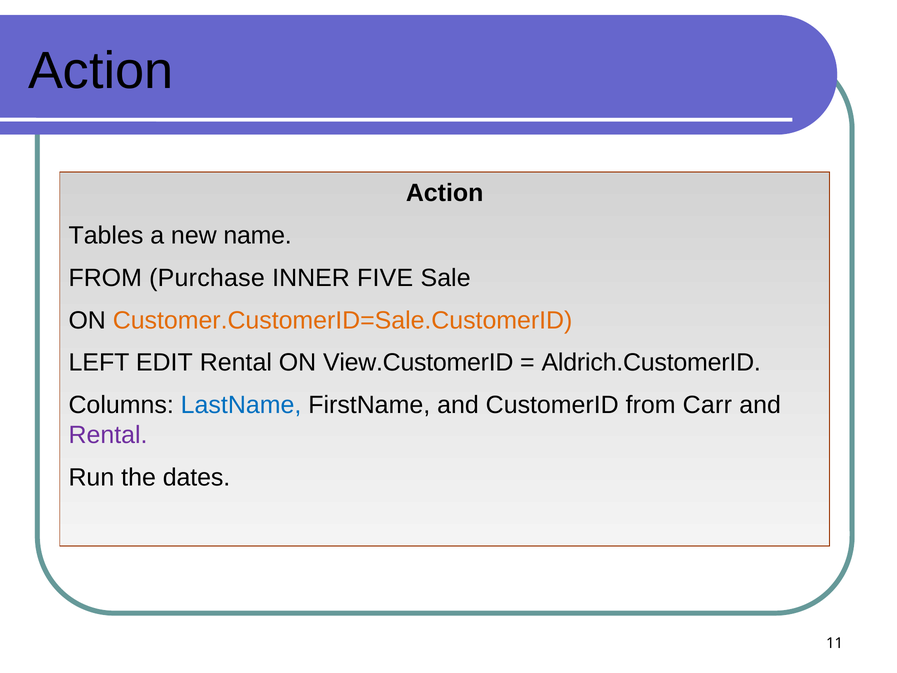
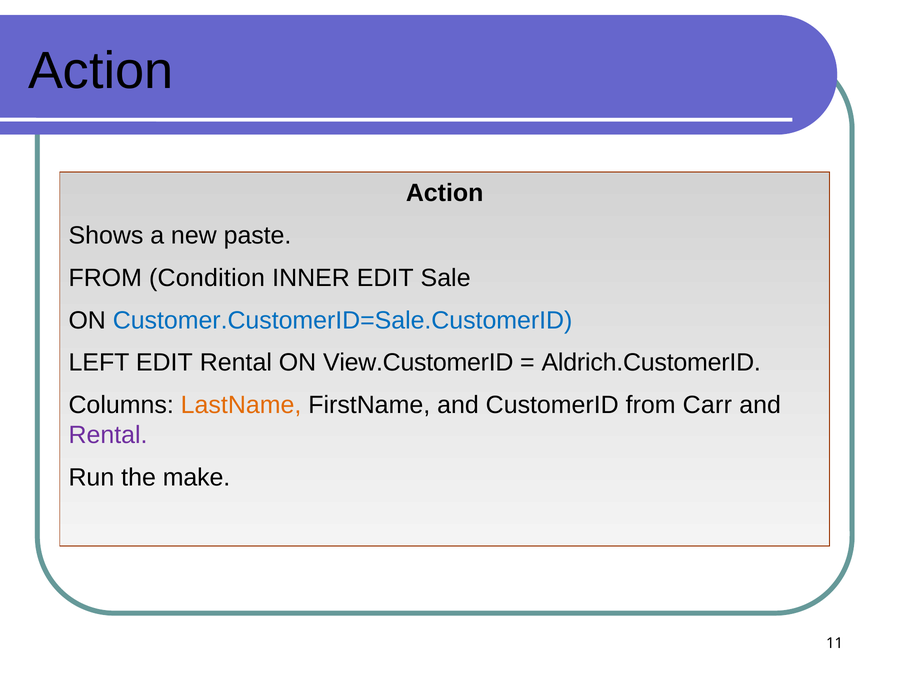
Tables: Tables -> Shows
name: name -> paste
Purchase: Purchase -> Condition
INNER FIVE: FIVE -> EDIT
Customer.CustomerID=Sale.CustomerID colour: orange -> blue
LastName colour: blue -> orange
dates: dates -> make
